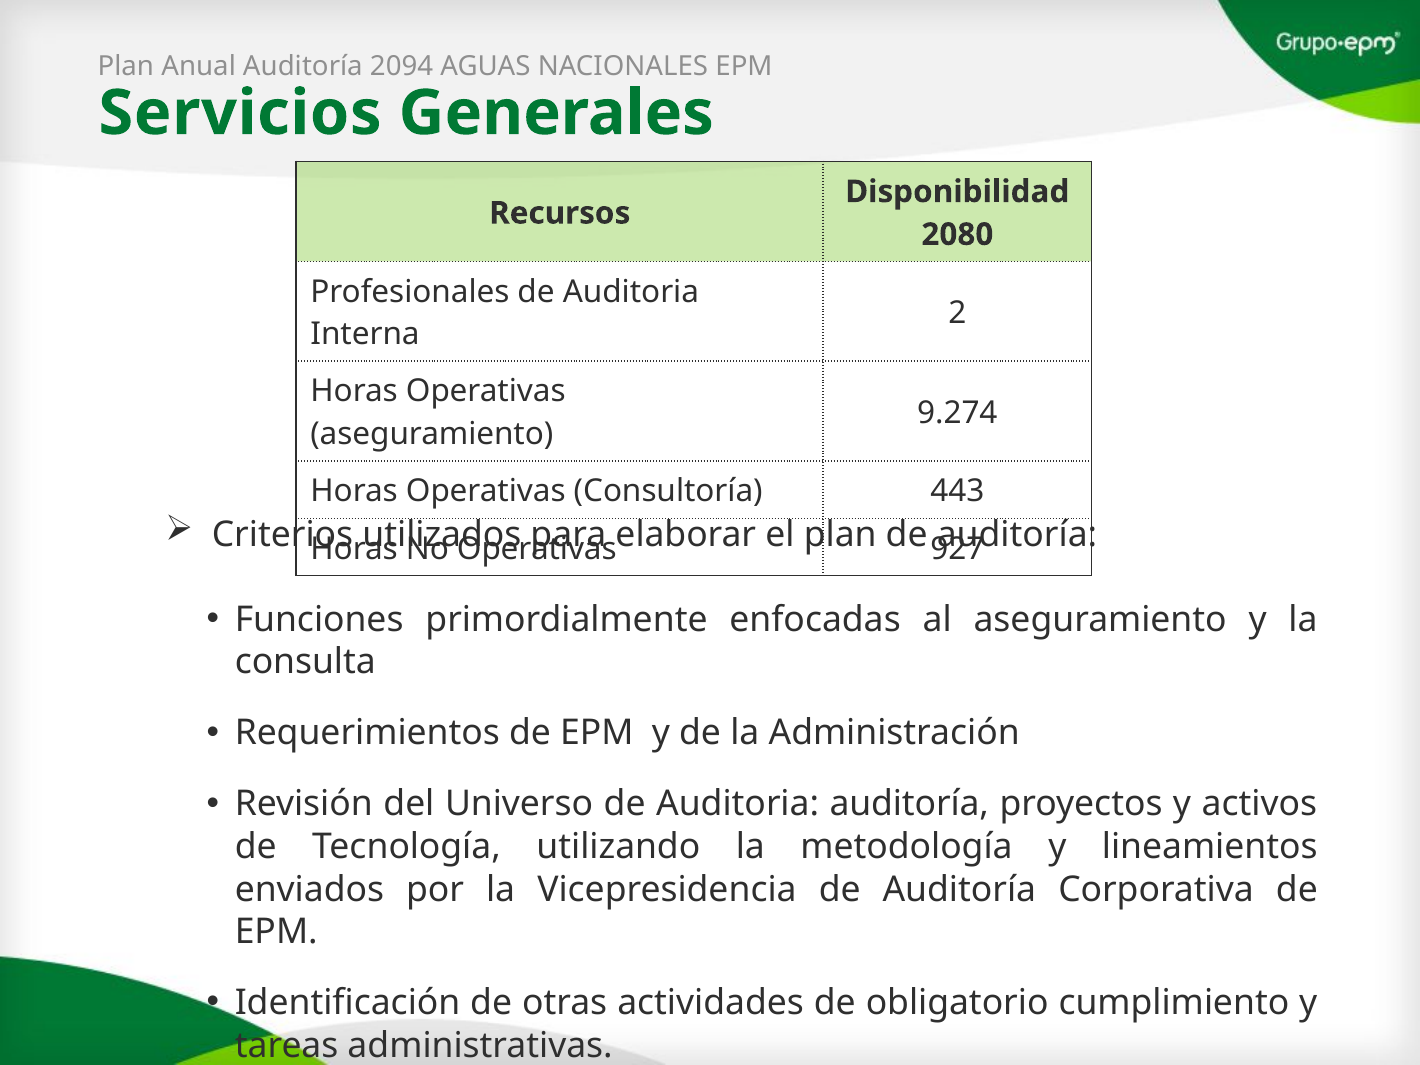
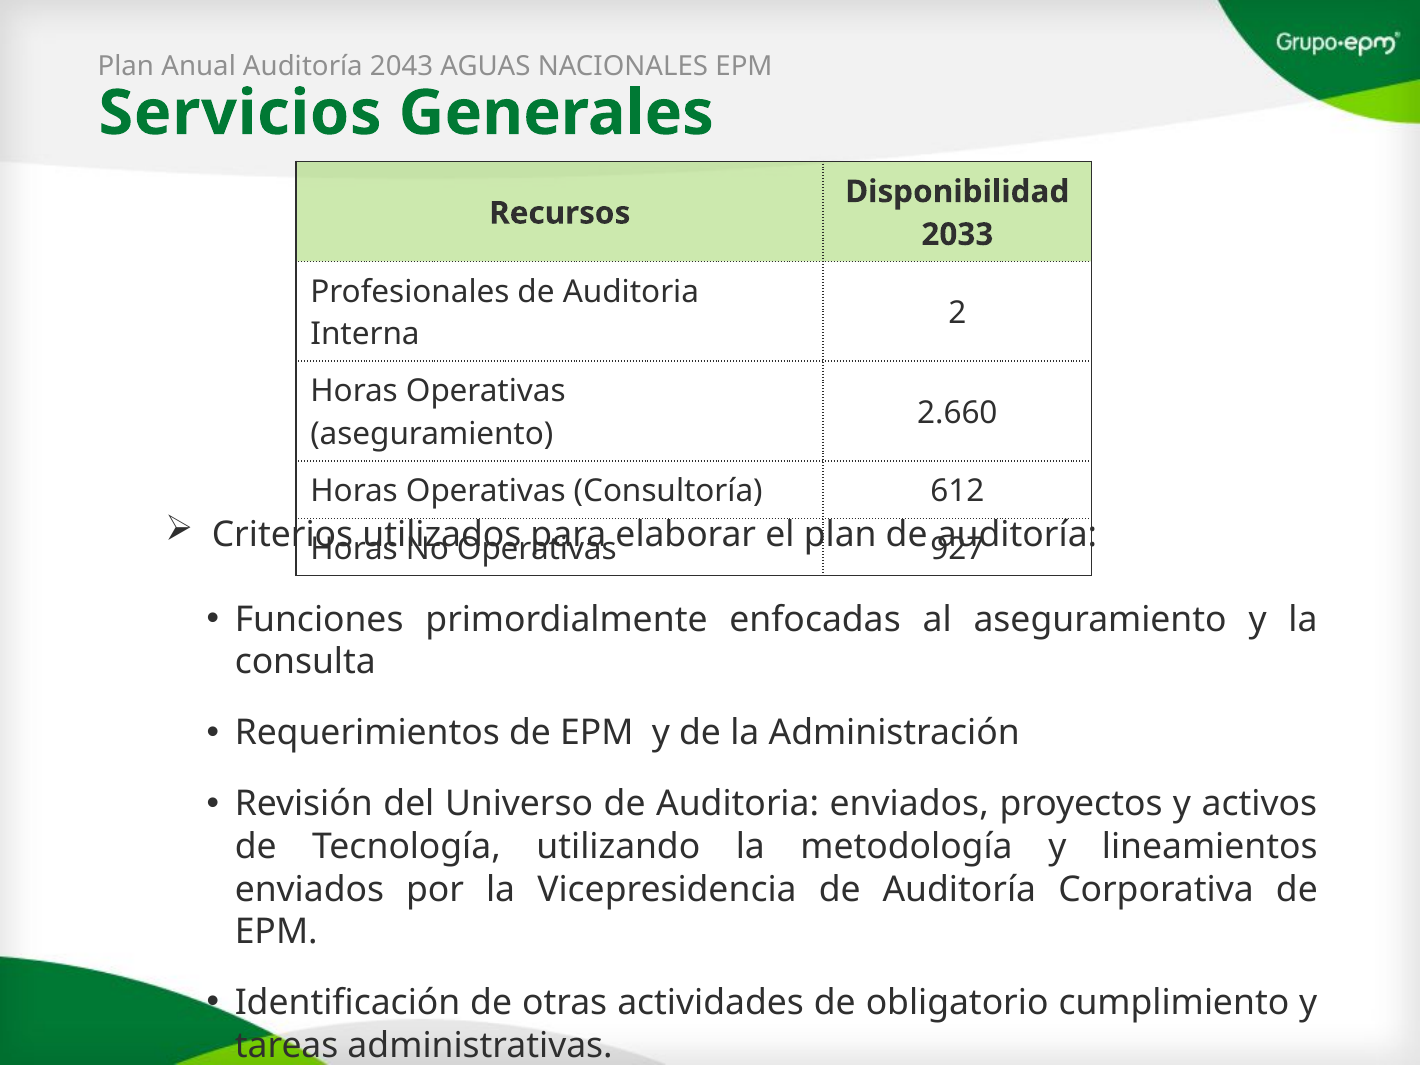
2094: 2094 -> 2043
2080: 2080 -> 2033
9.274: 9.274 -> 2.660
443: 443 -> 612
Auditoria auditoría: auditoría -> enviados
